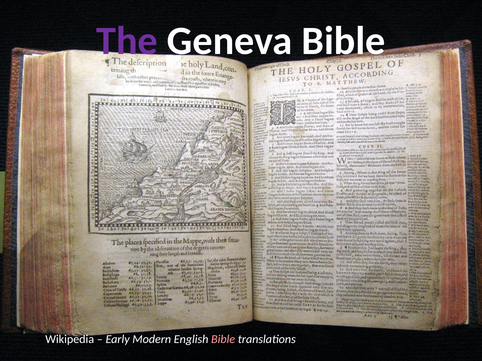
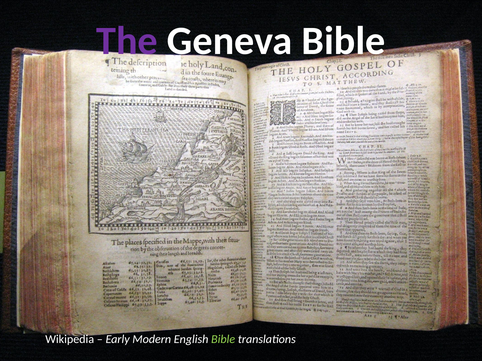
Bible at (223, 340) colour: pink -> light green
